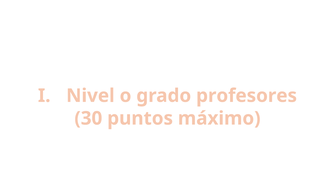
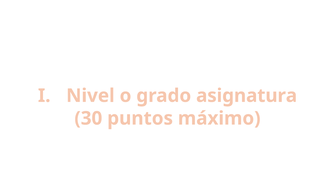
profesores: profesores -> asignatura
